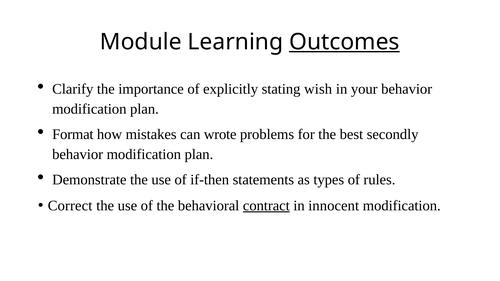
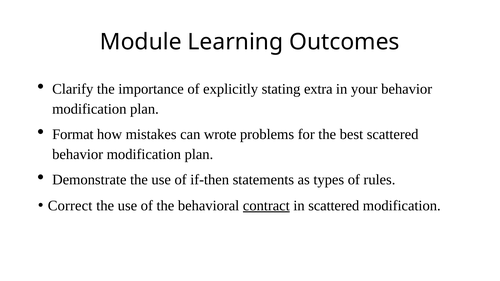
Outcomes underline: present -> none
wish: wish -> extra
best secondly: secondly -> scattered
in innocent: innocent -> scattered
